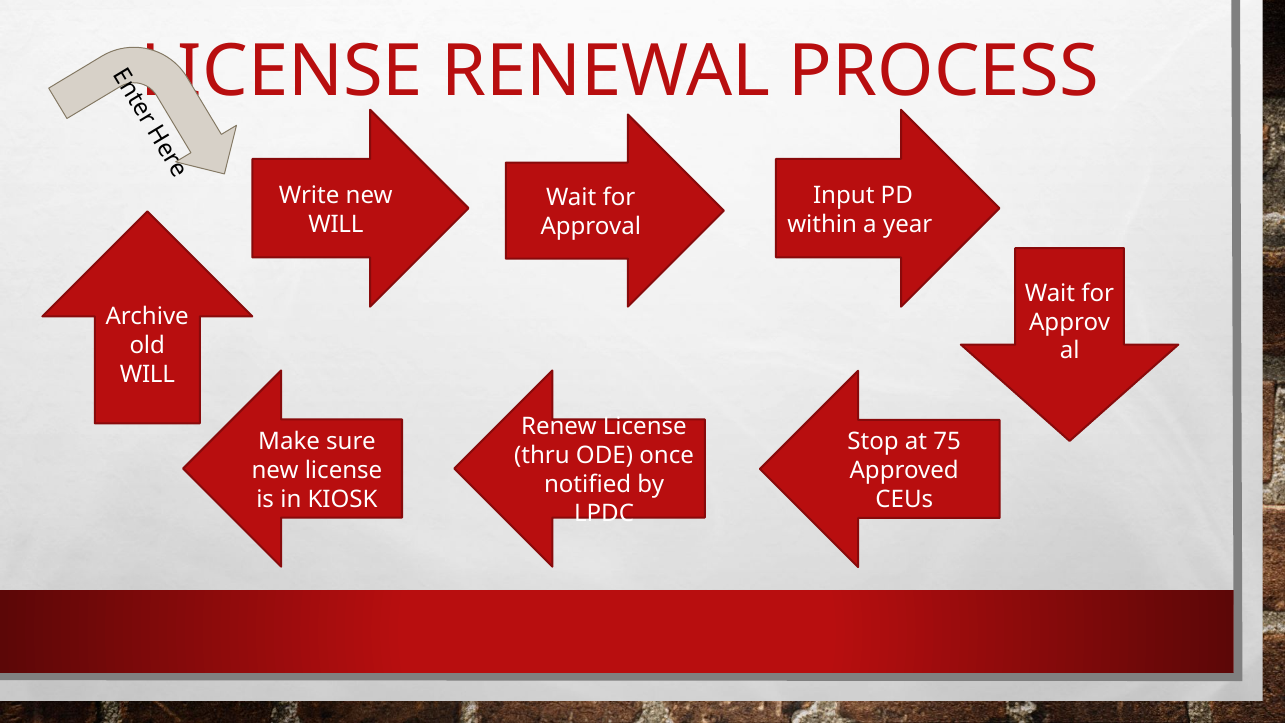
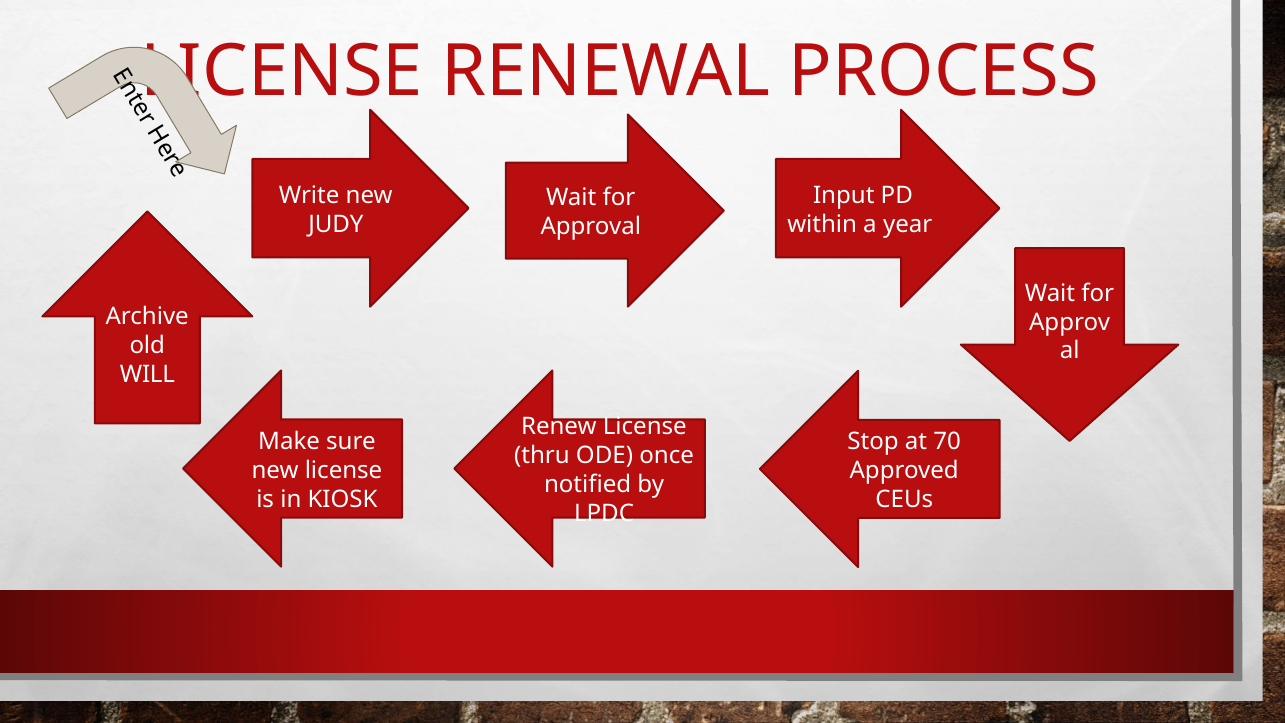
WILL at (336, 224): WILL -> JUDY
75: 75 -> 70
